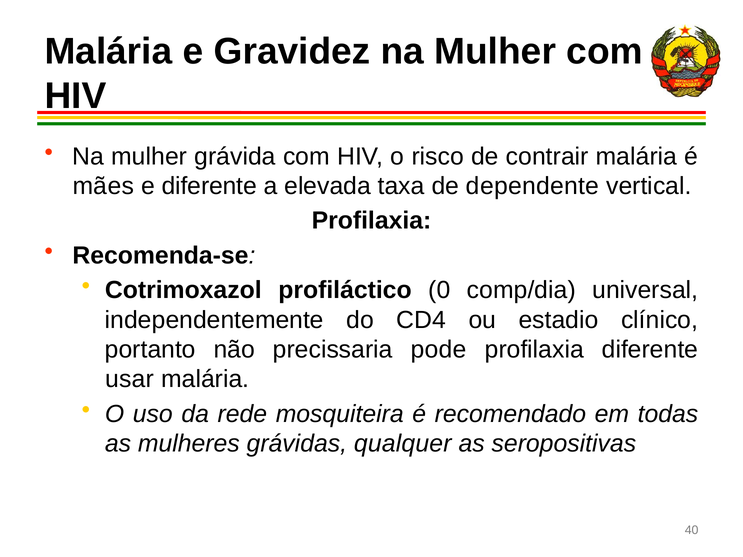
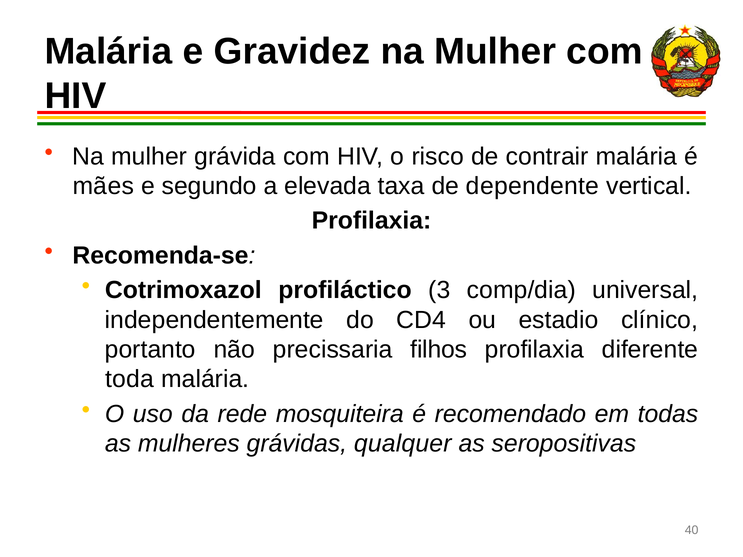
e diferente: diferente -> segundo
0: 0 -> 3
pode: pode -> filhos
usar: usar -> toda
